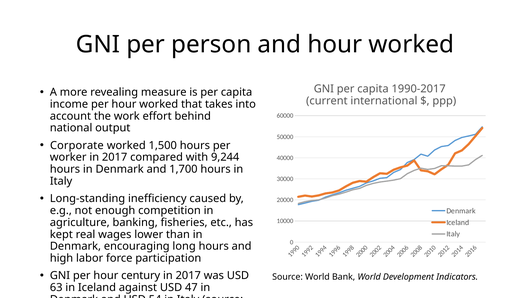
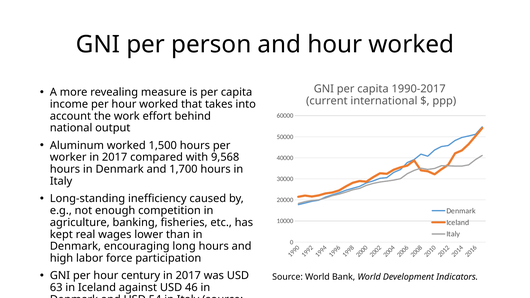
Corporate: Corporate -> Aluminum
9,244: 9,244 -> 9,568
47: 47 -> 46
